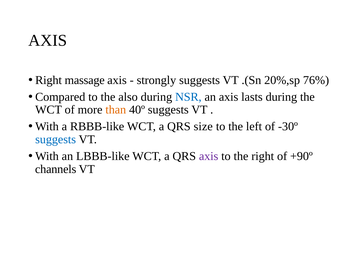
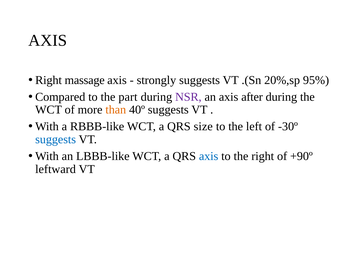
76%: 76% -> 95%
also: also -> part
NSR colour: blue -> purple
lasts: lasts -> after
axis at (209, 157) colour: purple -> blue
channels: channels -> leftward
